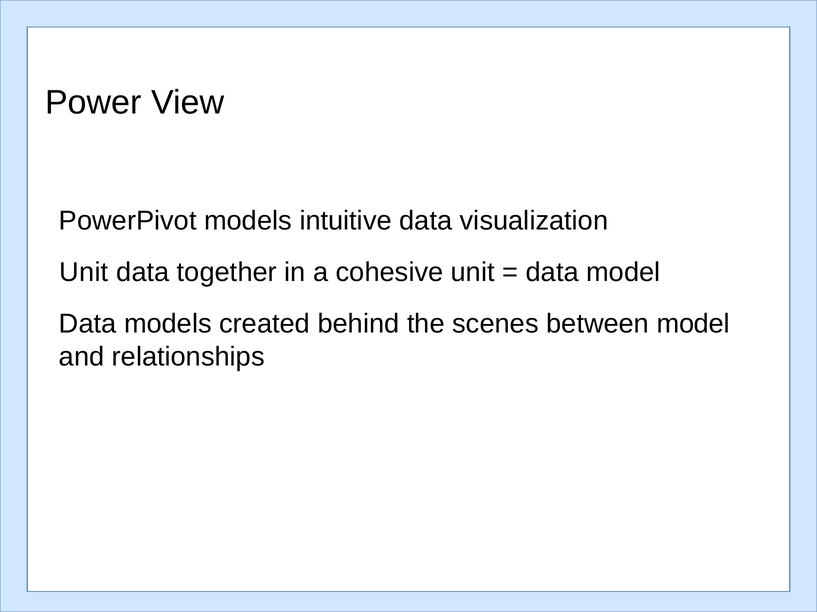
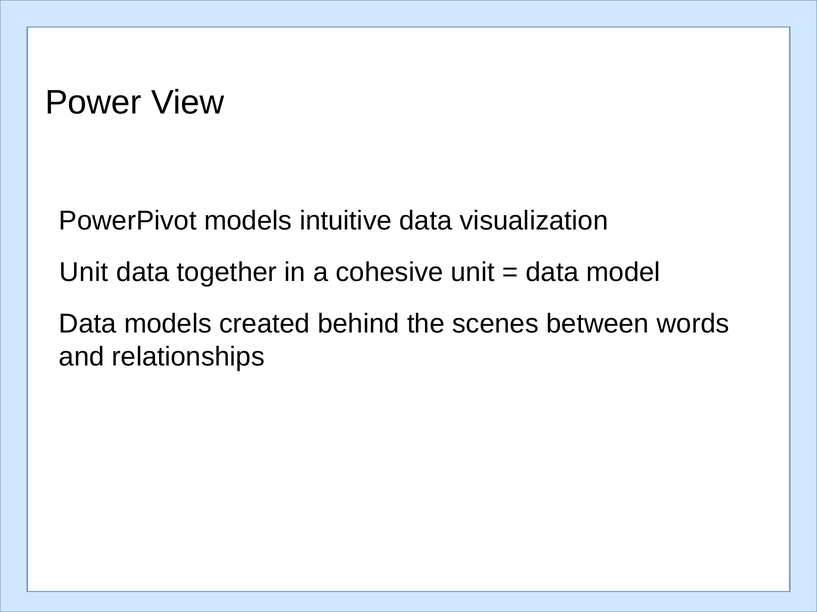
between model: model -> words
